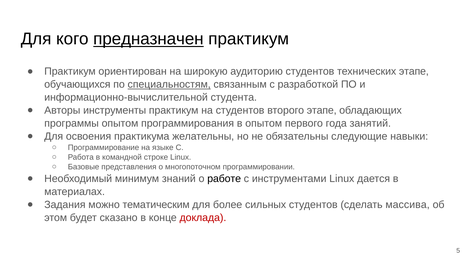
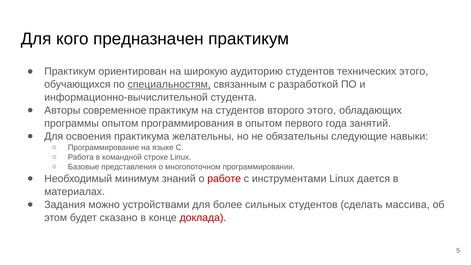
предназначен underline: present -> none
технических этапе: этапе -> этого
инструменты: инструменты -> современное
второго этапе: этапе -> этого
работе colour: black -> red
тематическим: тематическим -> устройствами
